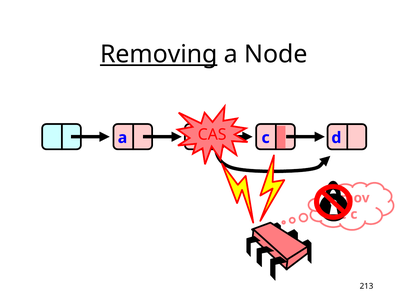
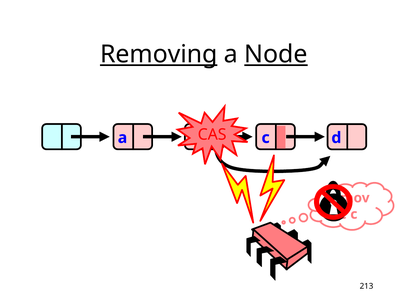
Node underline: none -> present
